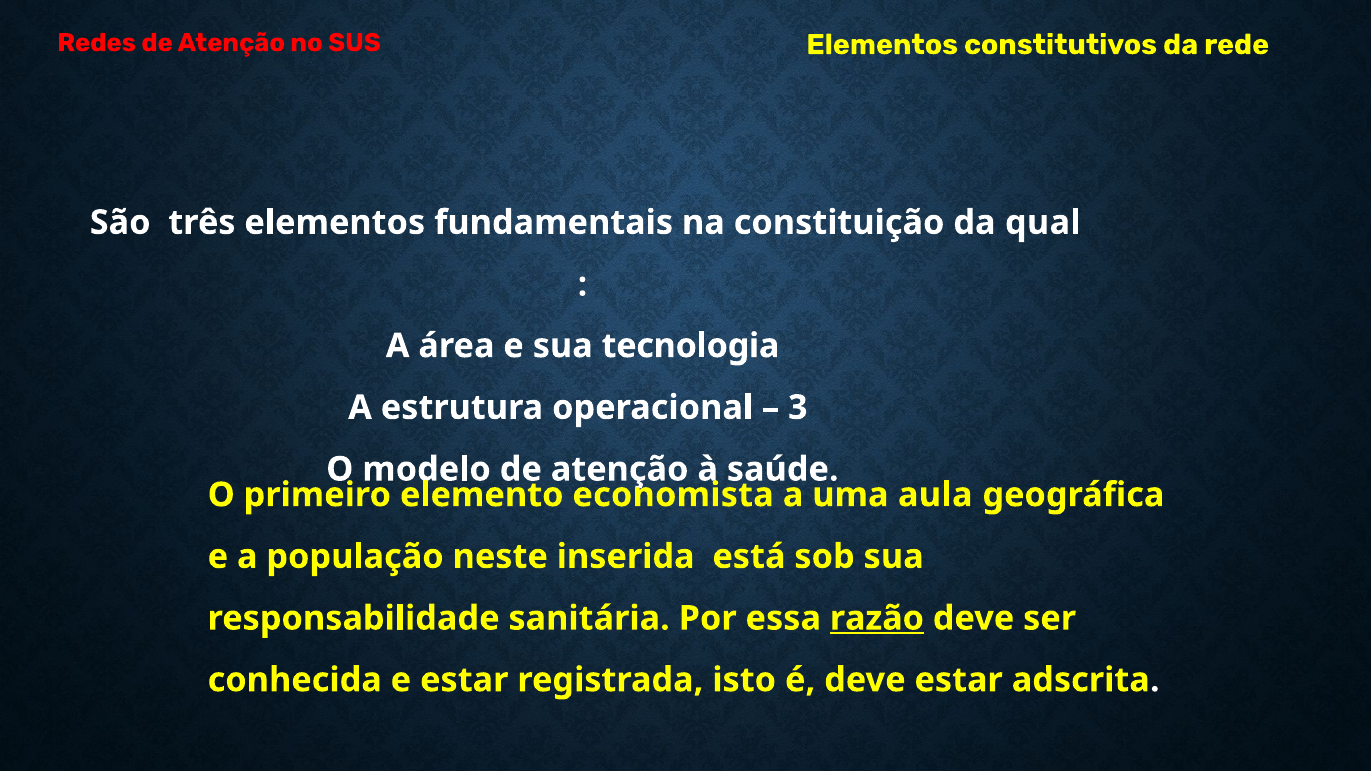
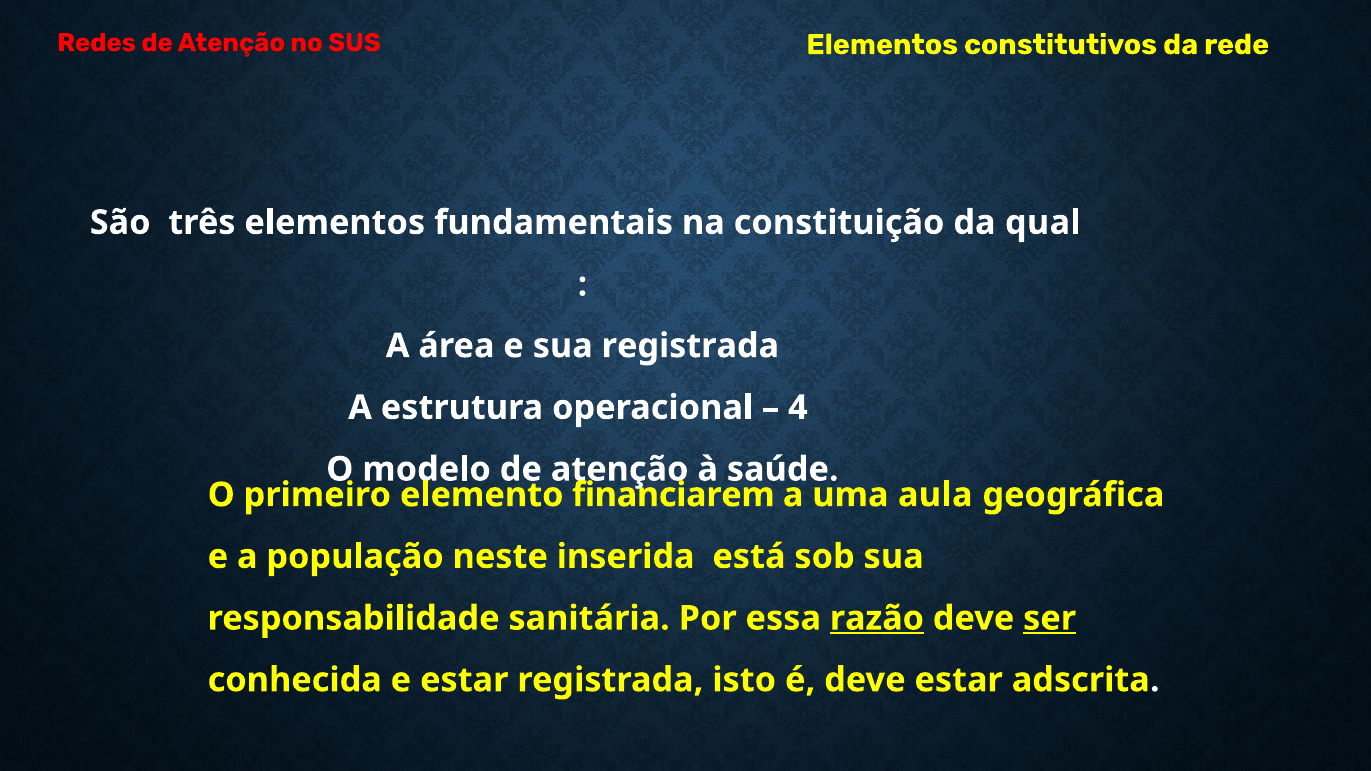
sua tecnologia: tecnologia -> registrada
3: 3 -> 4
economista: economista -> financiarem
ser underline: none -> present
